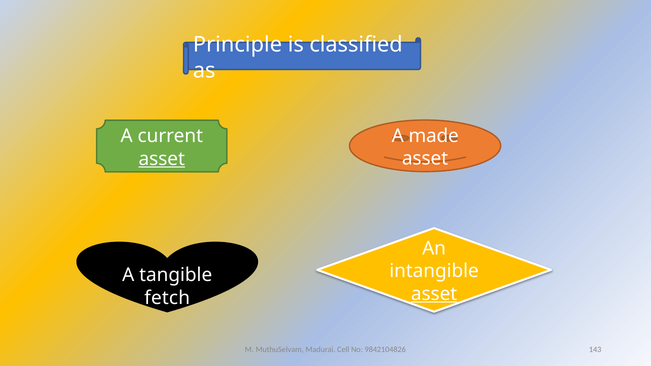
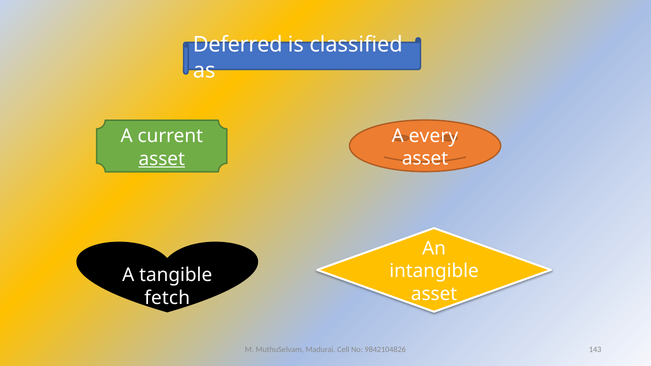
Principle: Principle -> Deferred
made: made -> every
asset at (434, 294) underline: present -> none
